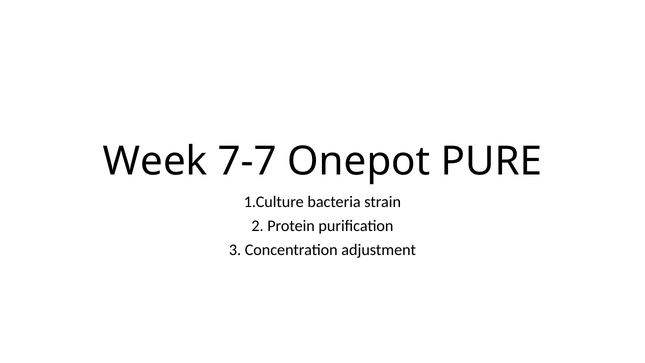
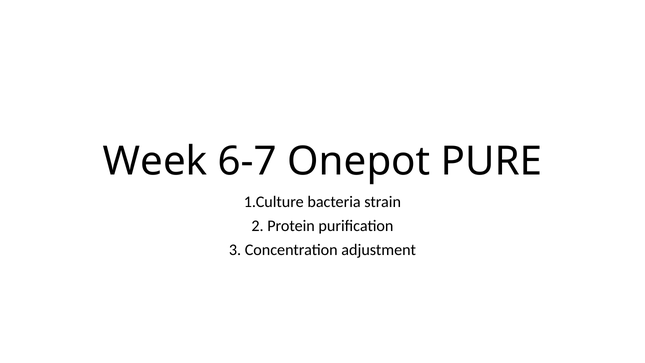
7-7: 7-7 -> 6-7
